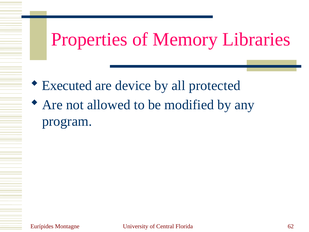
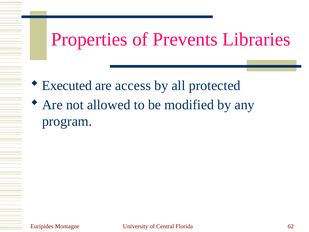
Memory: Memory -> Prevents
device: device -> access
